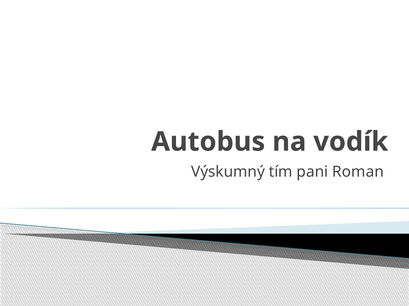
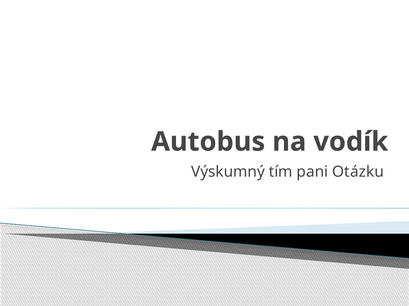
Roman: Roman -> Otázku
